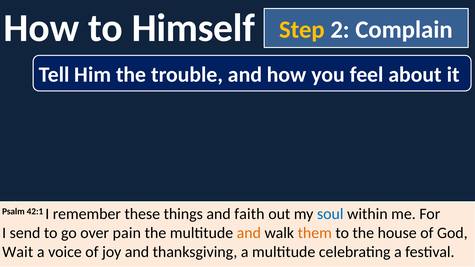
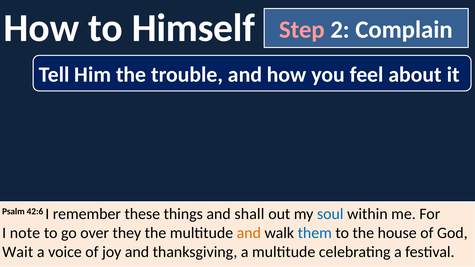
Step colour: yellow -> pink
42:1: 42:1 -> 42:6
faith: faith -> shall
send: send -> note
pain: pain -> they
them colour: orange -> blue
